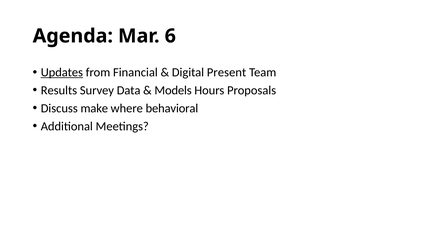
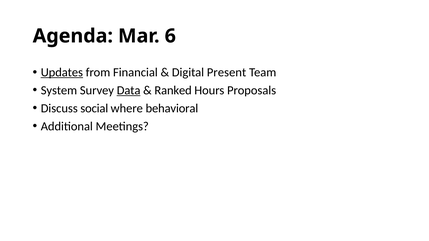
Results: Results -> System
Data underline: none -> present
Models: Models -> Ranked
make: make -> social
